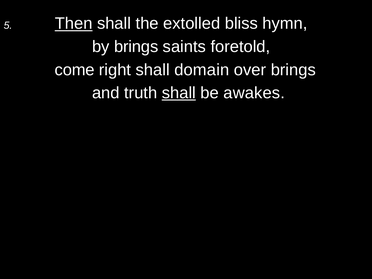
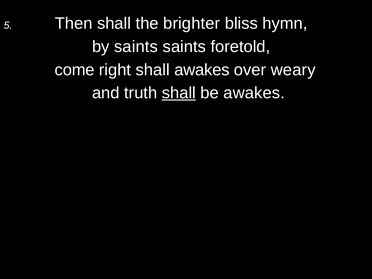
Then underline: present -> none
extolled: extolled -> brighter
by brings: brings -> saints
shall domain: domain -> awakes
over brings: brings -> weary
